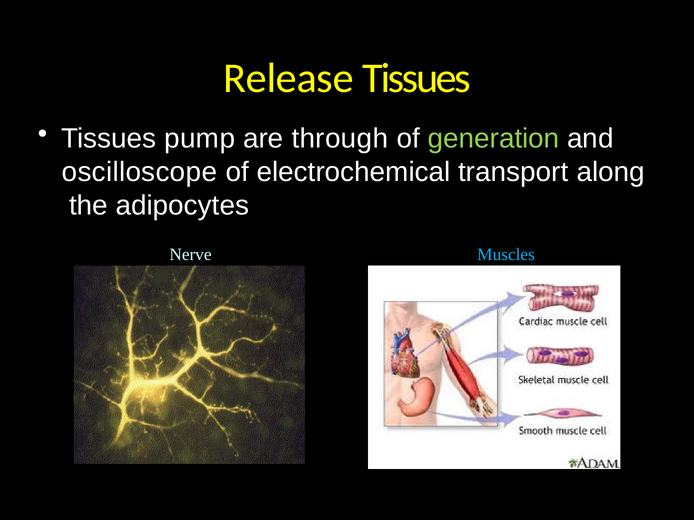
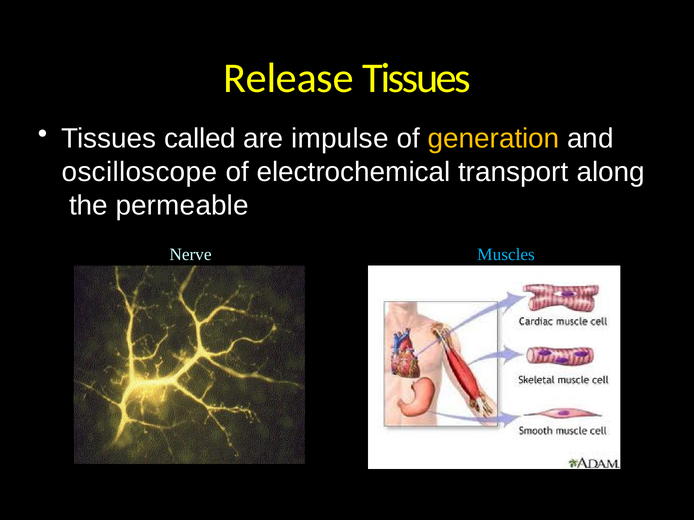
pump: pump -> called
through: through -> impulse
generation colour: light green -> yellow
adipocytes: adipocytes -> permeable
